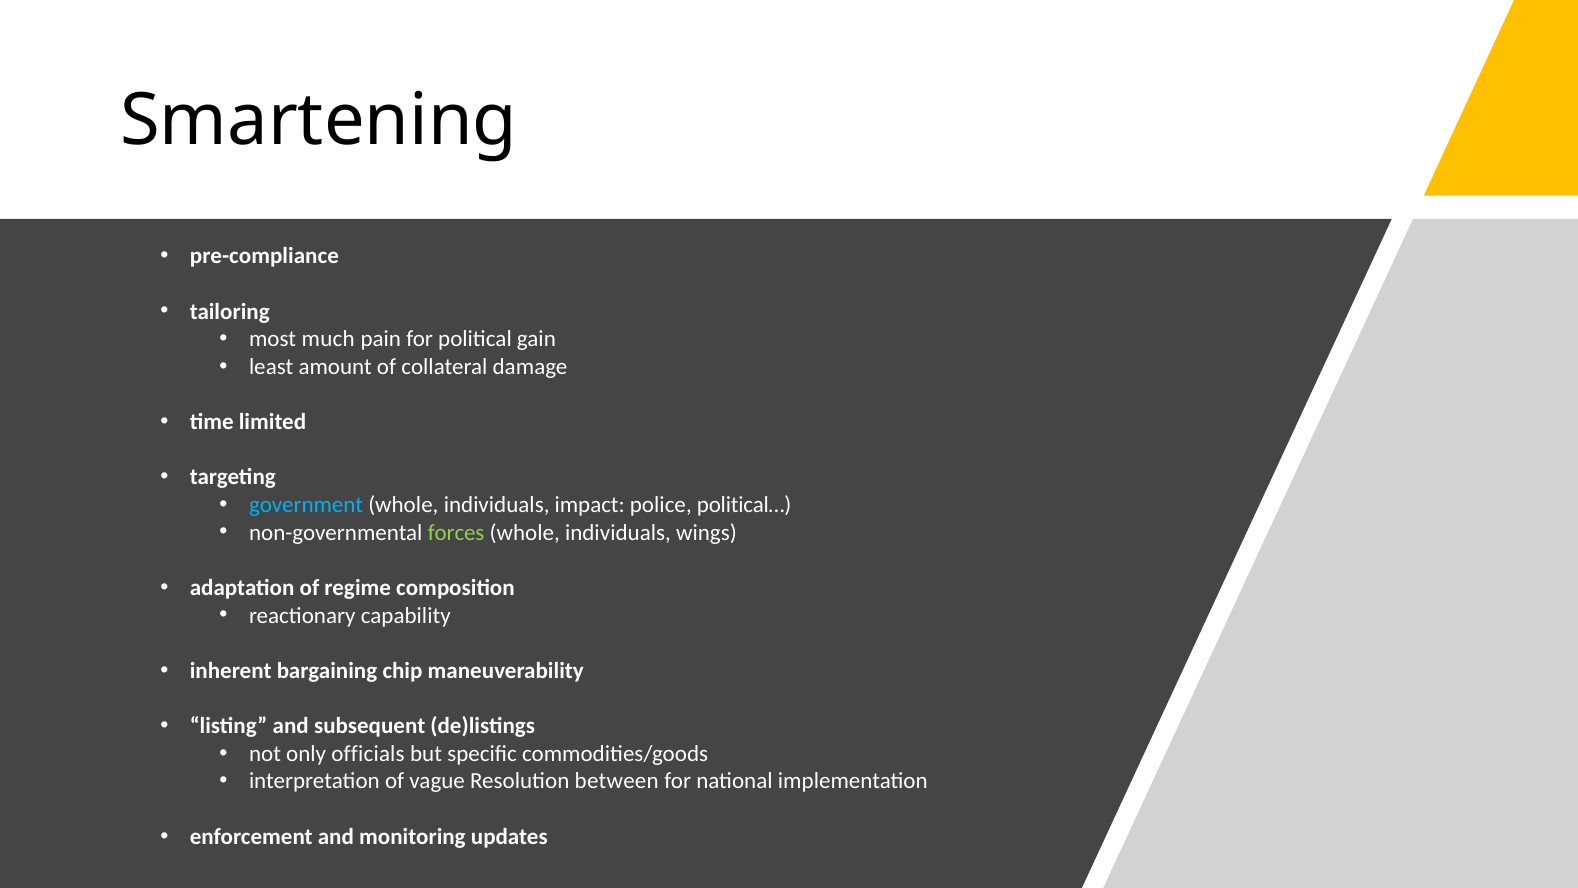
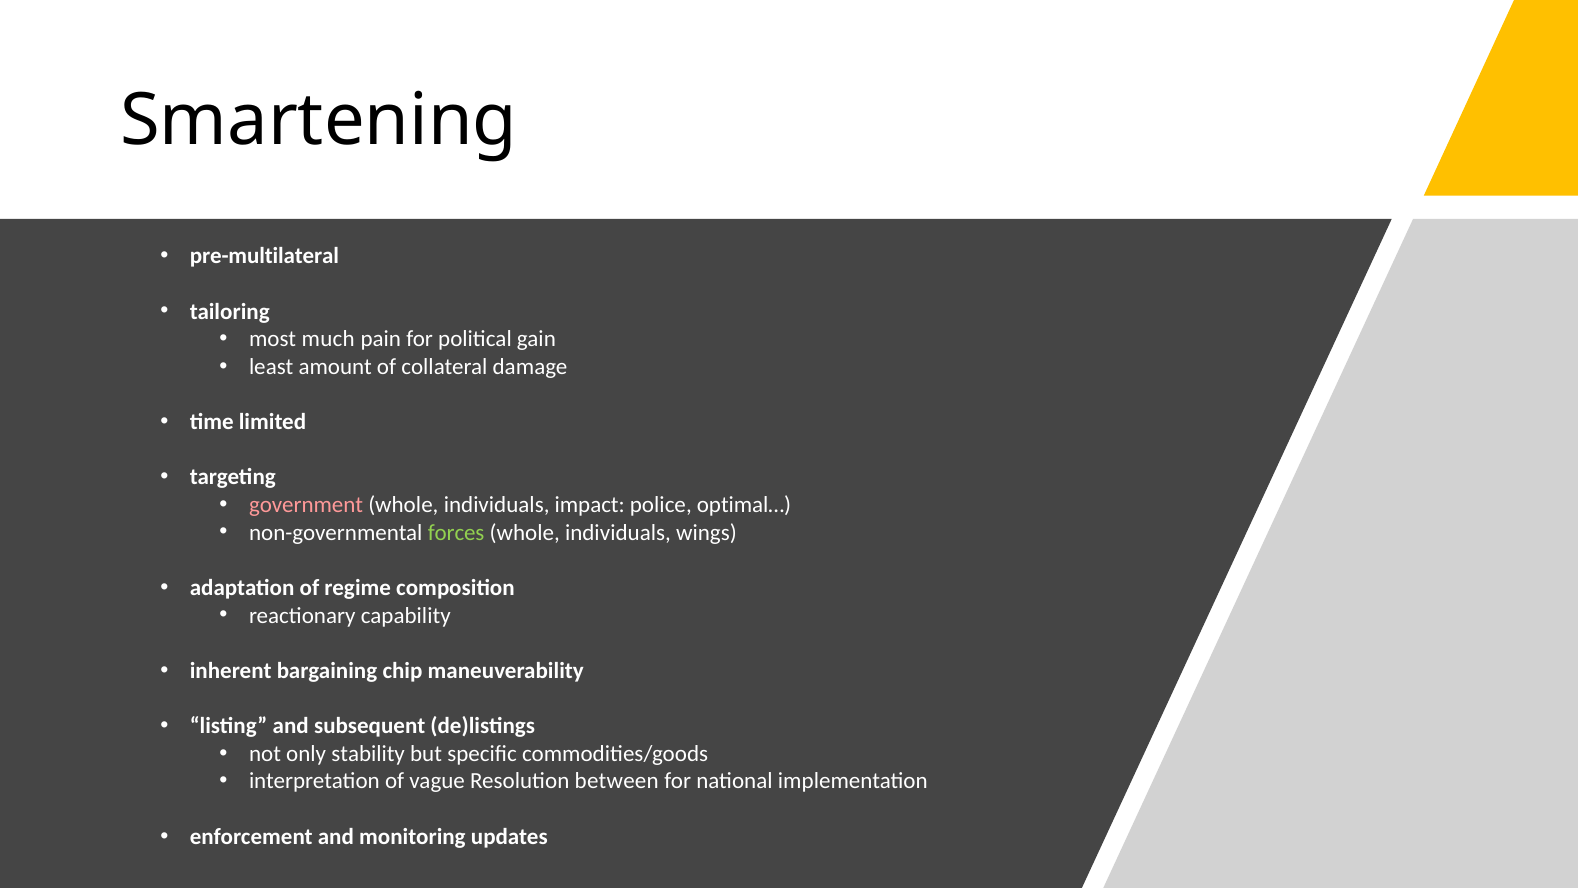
pre-compliance: pre-compliance -> pre-multilateral
government colour: light blue -> pink
political…: political… -> optimal…
officials: officials -> stability
